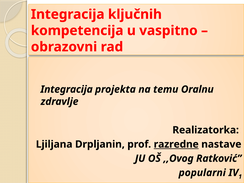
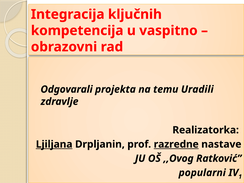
Integracija at (67, 89): Integracija -> Odgovarali
Oralnu: Oralnu -> Uradili
Ljiljana underline: none -> present
